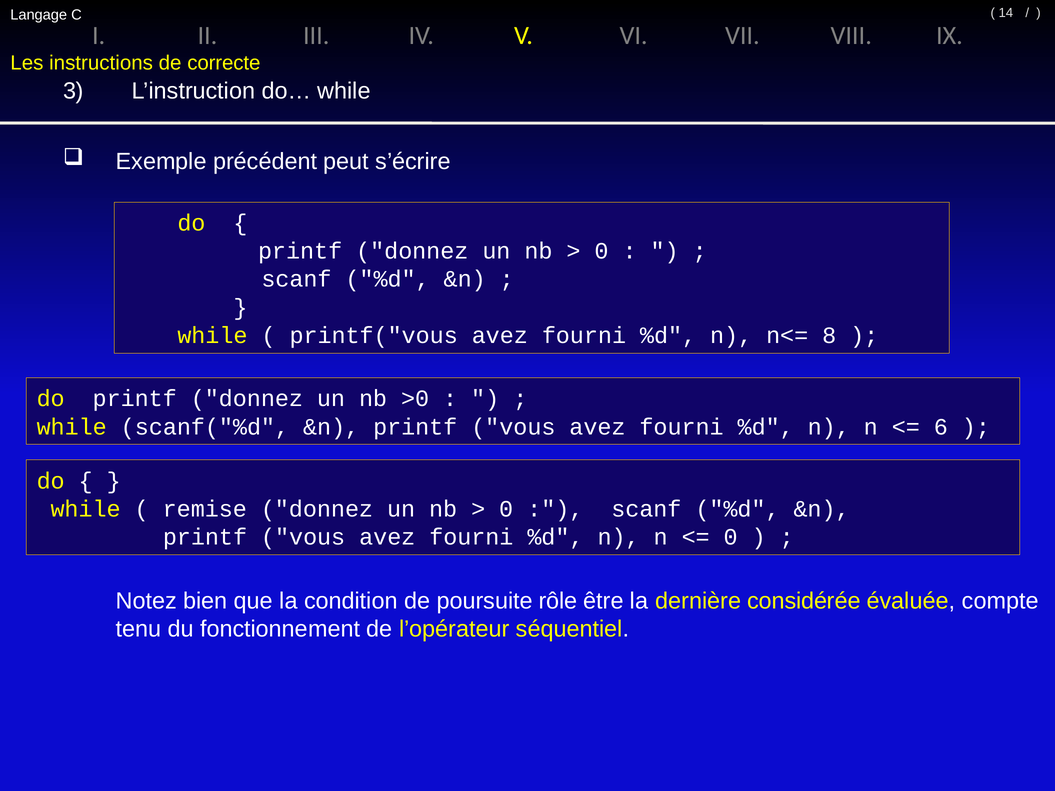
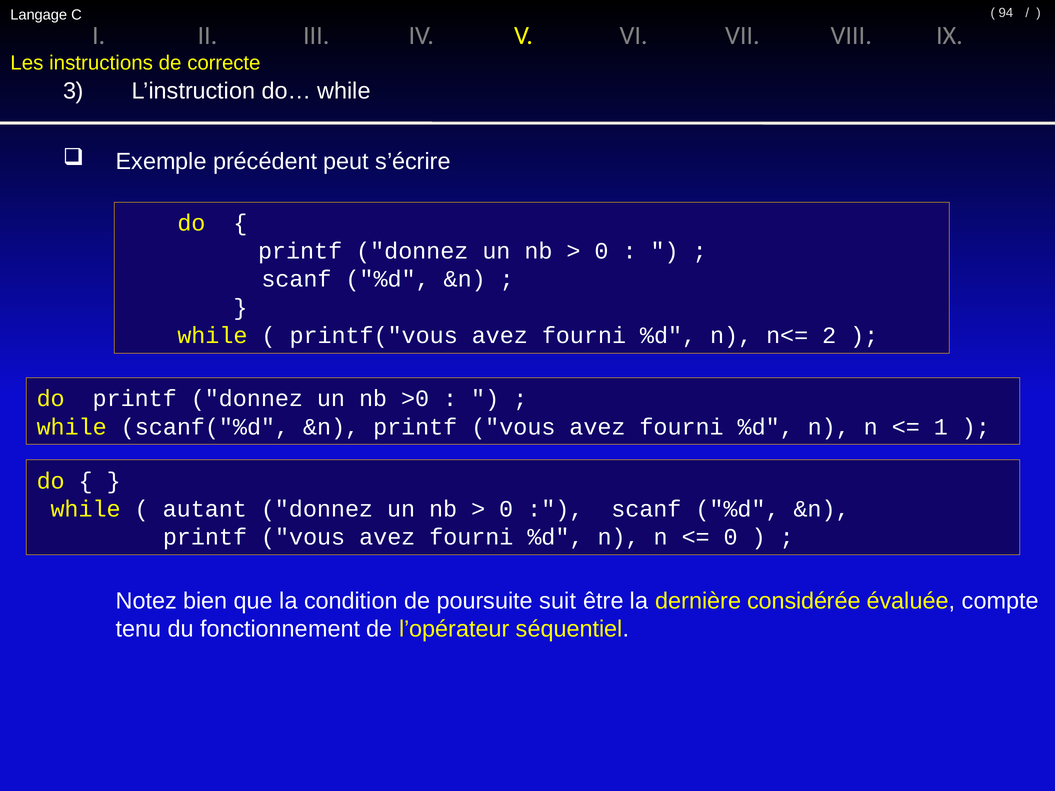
14: 14 -> 94
8: 8 -> 2
6: 6 -> 1
remise: remise -> autant
rôle: rôle -> suit
